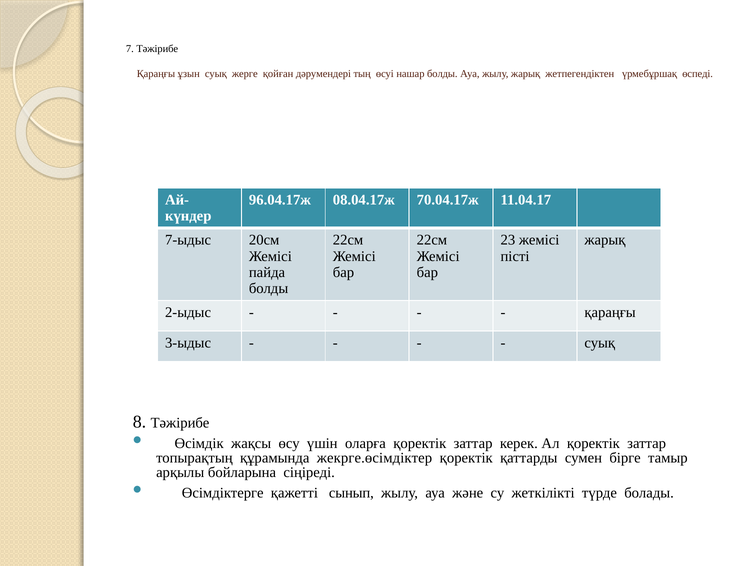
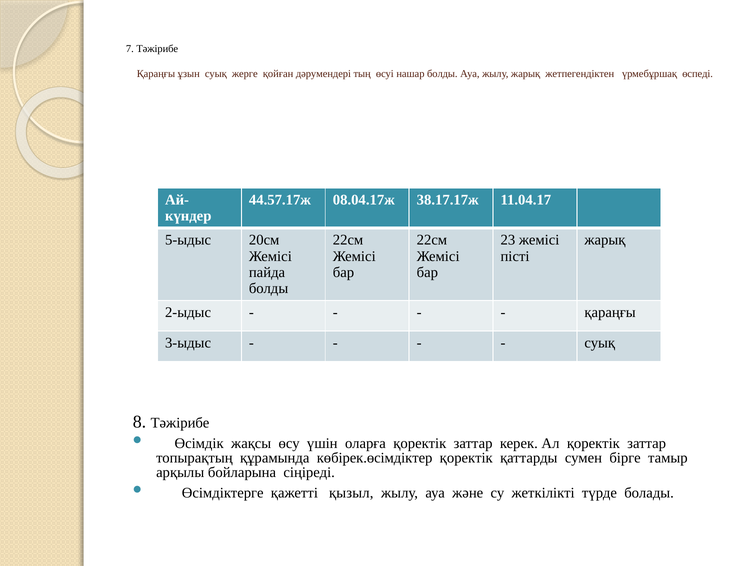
96.04.17ж: 96.04.17ж -> 44.57.17ж
70.04.17ж: 70.04.17ж -> 38.17.17ж
7-ыдыс: 7-ыдыс -> 5-ыдыс
жекрге.өсімдіктер: жекрге.өсімдіктер -> көбірек.өсімдіктер
сынып: сынып -> қызыл
